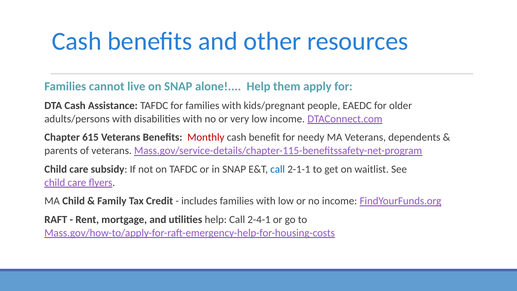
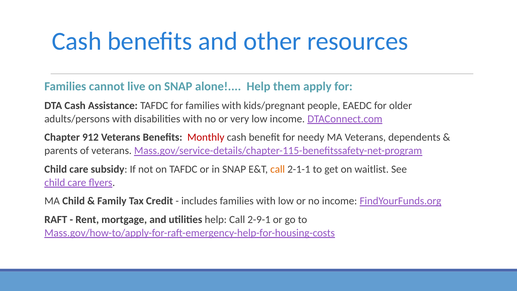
615: 615 -> 912
call at (278, 169) colour: blue -> orange
2-4-1: 2-4-1 -> 2-9-1
